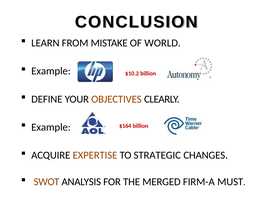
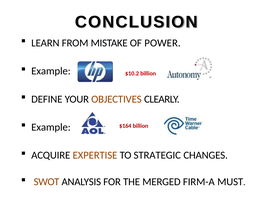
WORLD: WORLD -> POWER
